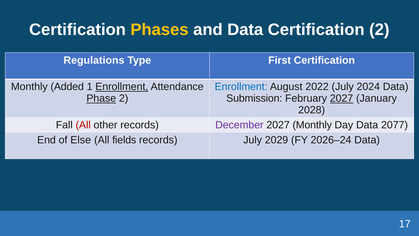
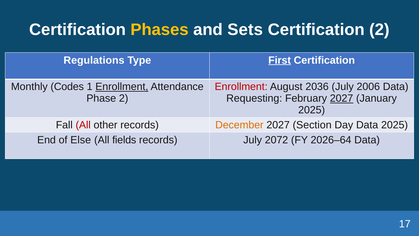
and Data: Data -> Sets
First underline: none -> present
Added: Added -> Codes
Enrollment at (241, 87) colour: blue -> red
2022: 2022 -> 2036
2024: 2024 -> 2006
Phase underline: present -> none
Submission: Submission -> Requesting
2028 at (312, 110): 2028 -> 2025
December colour: purple -> orange
2027 Monthly: Monthly -> Section
Data 2077: 2077 -> 2025
2029: 2029 -> 2072
2026–24: 2026–24 -> 2026–64
